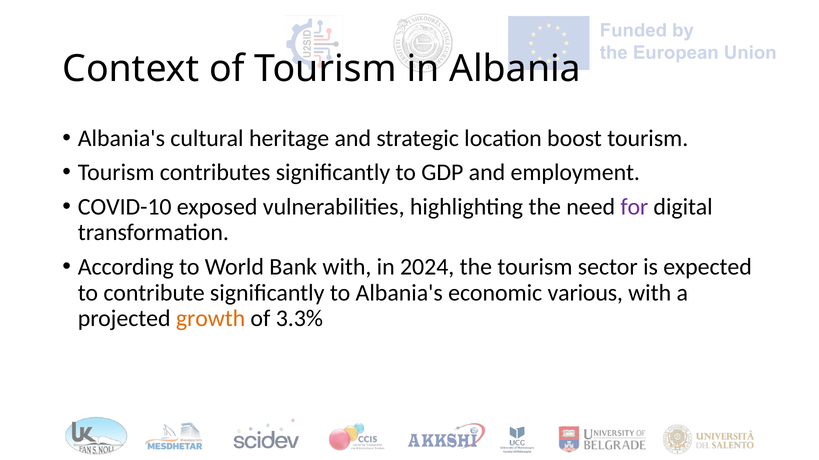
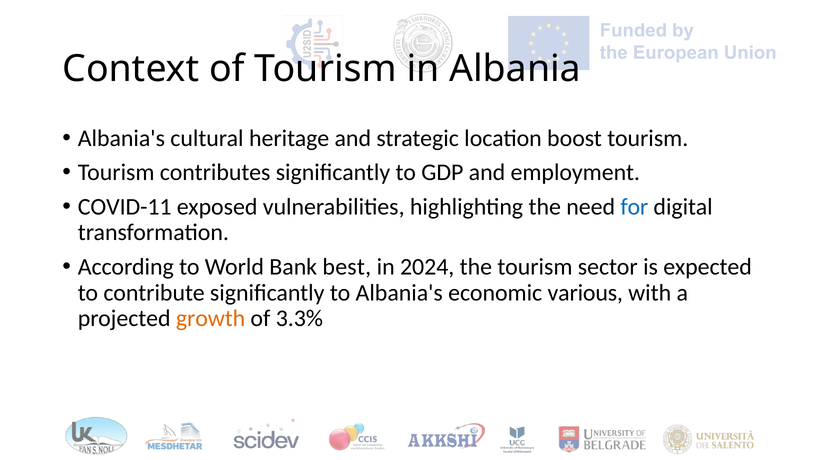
COVID-10: COVID-10 -> COVID-11
for colour: purple -> blue
Bank with: with -> best
